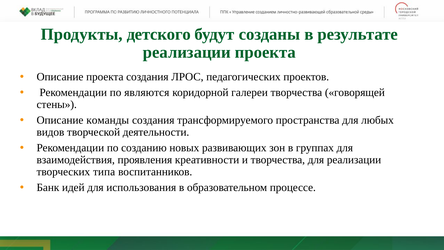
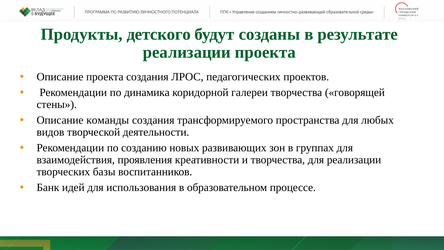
являются: являются -> динамика
типа: типа -> базы
